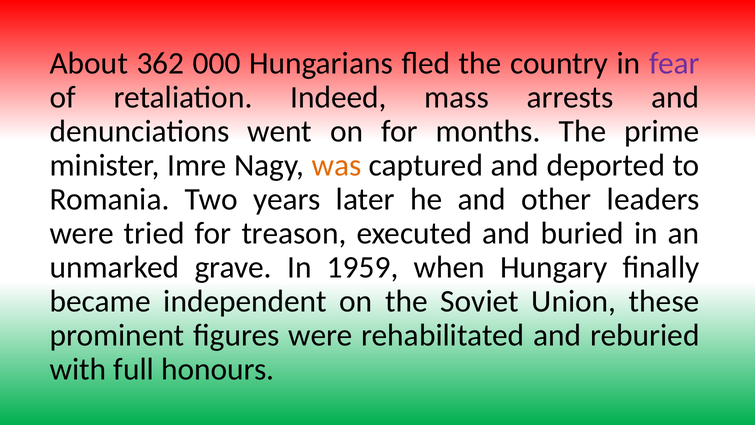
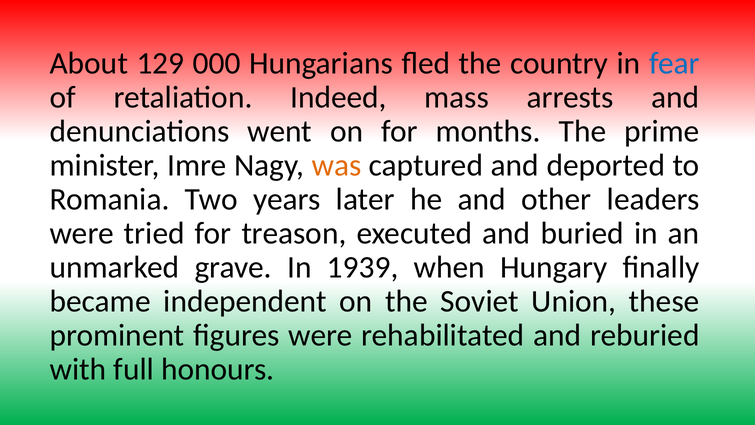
362: 362 -> 129
fear colour: purple -> blue
1959: 1959 -> 1939
